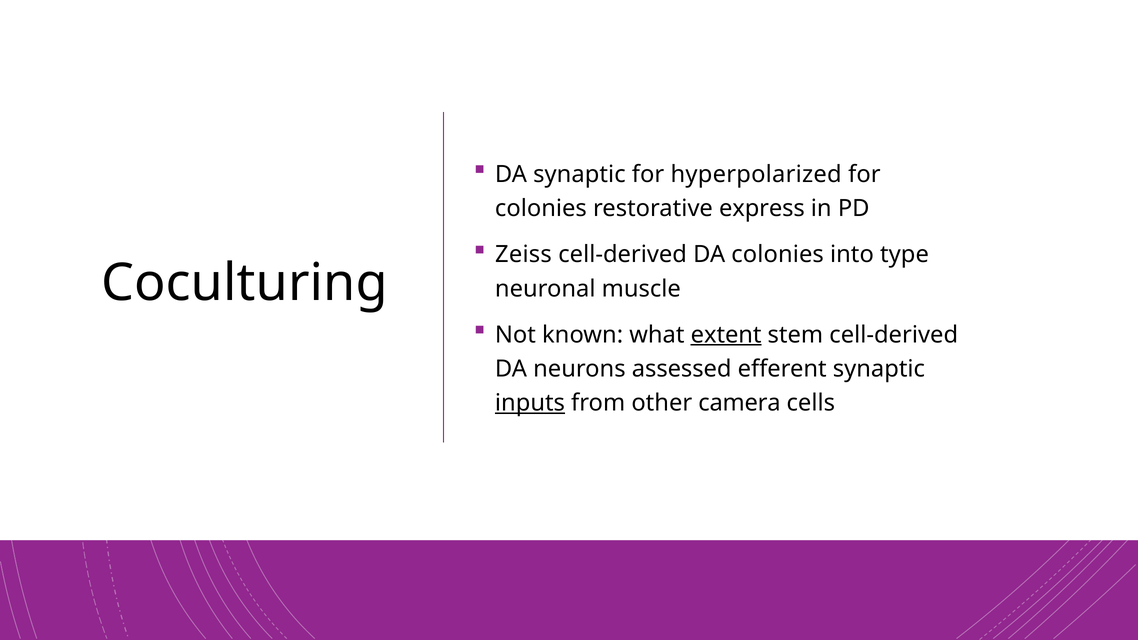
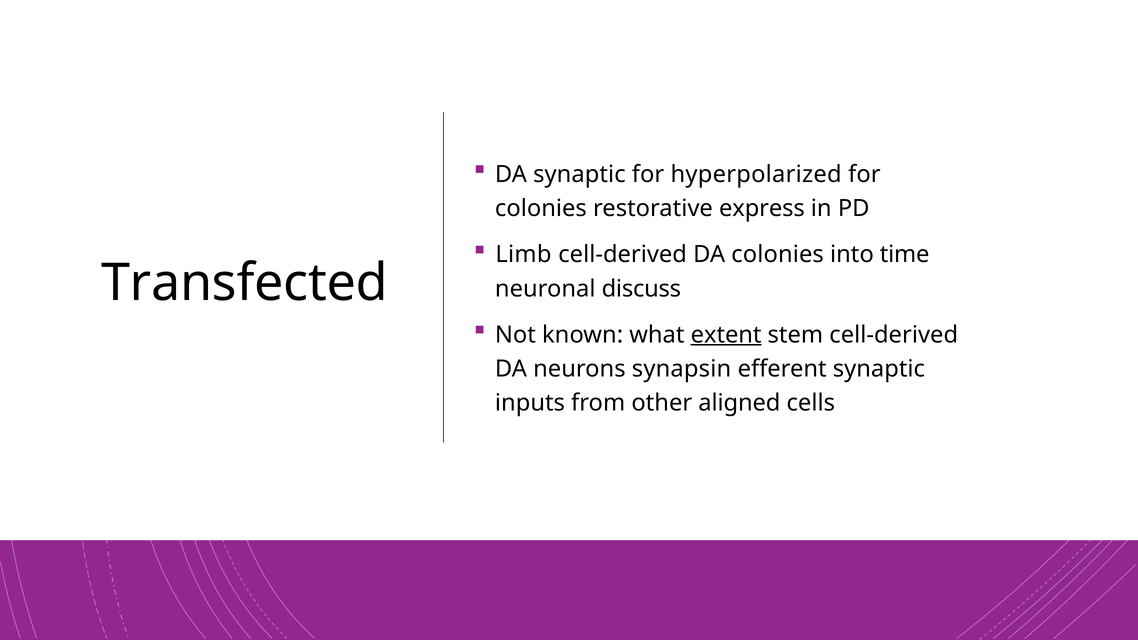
Zeiss: Zeiss -> Limb
type: type -> time
Coculturing: Coculturing -> Transfected
muscle: muscle -> discuss
assessed: assessed -> synapsin
inputs underline: present -> none
camera: camera -> aligned
